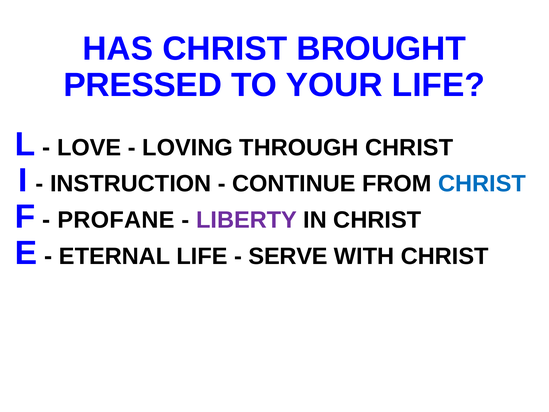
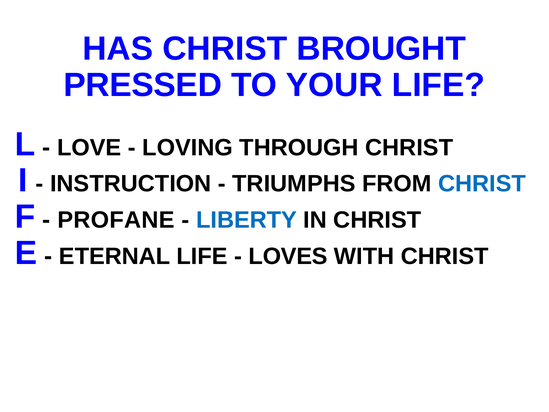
CONTINUE: CONTINUE -> TRIUMPHS
LIBERTY colour: purple -> blue
SERVE: SERVE -> LOVES
